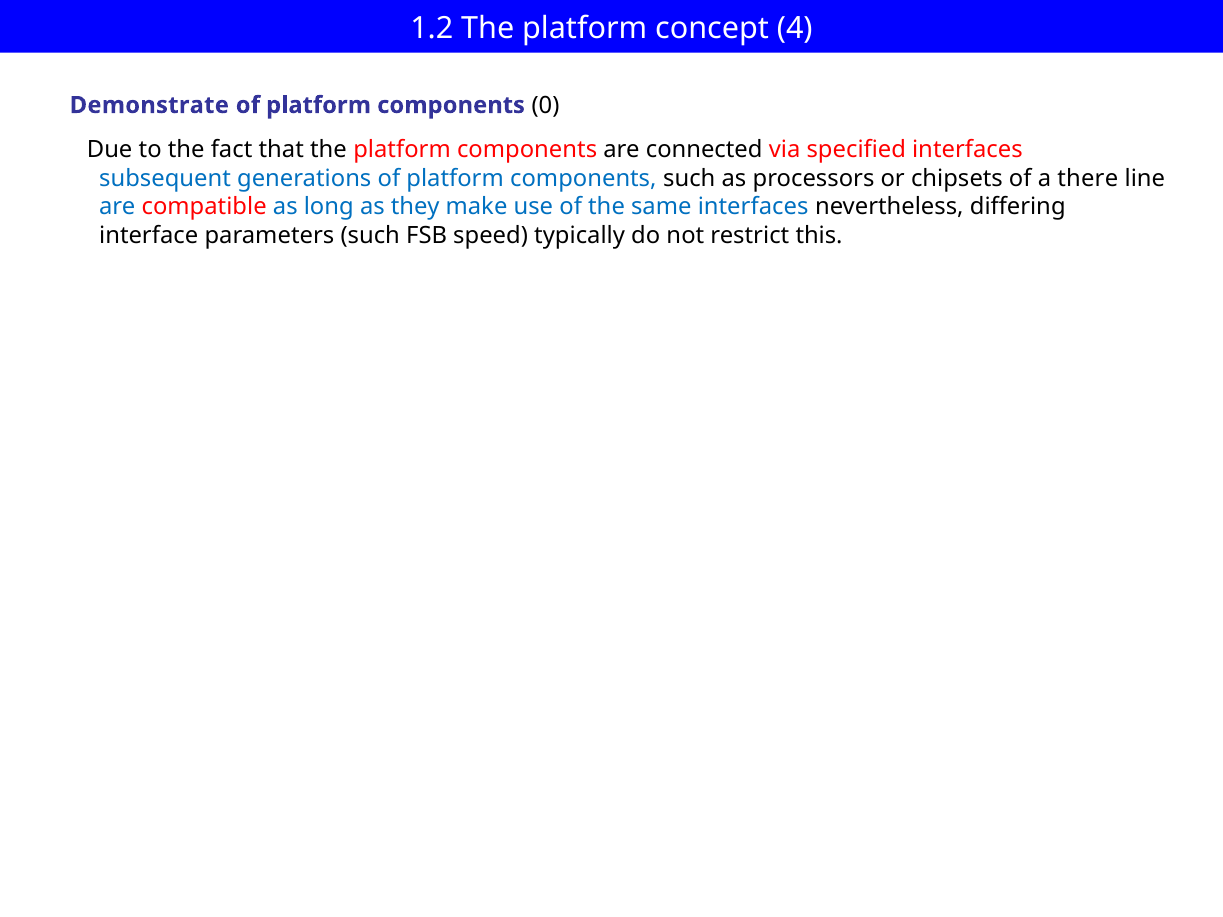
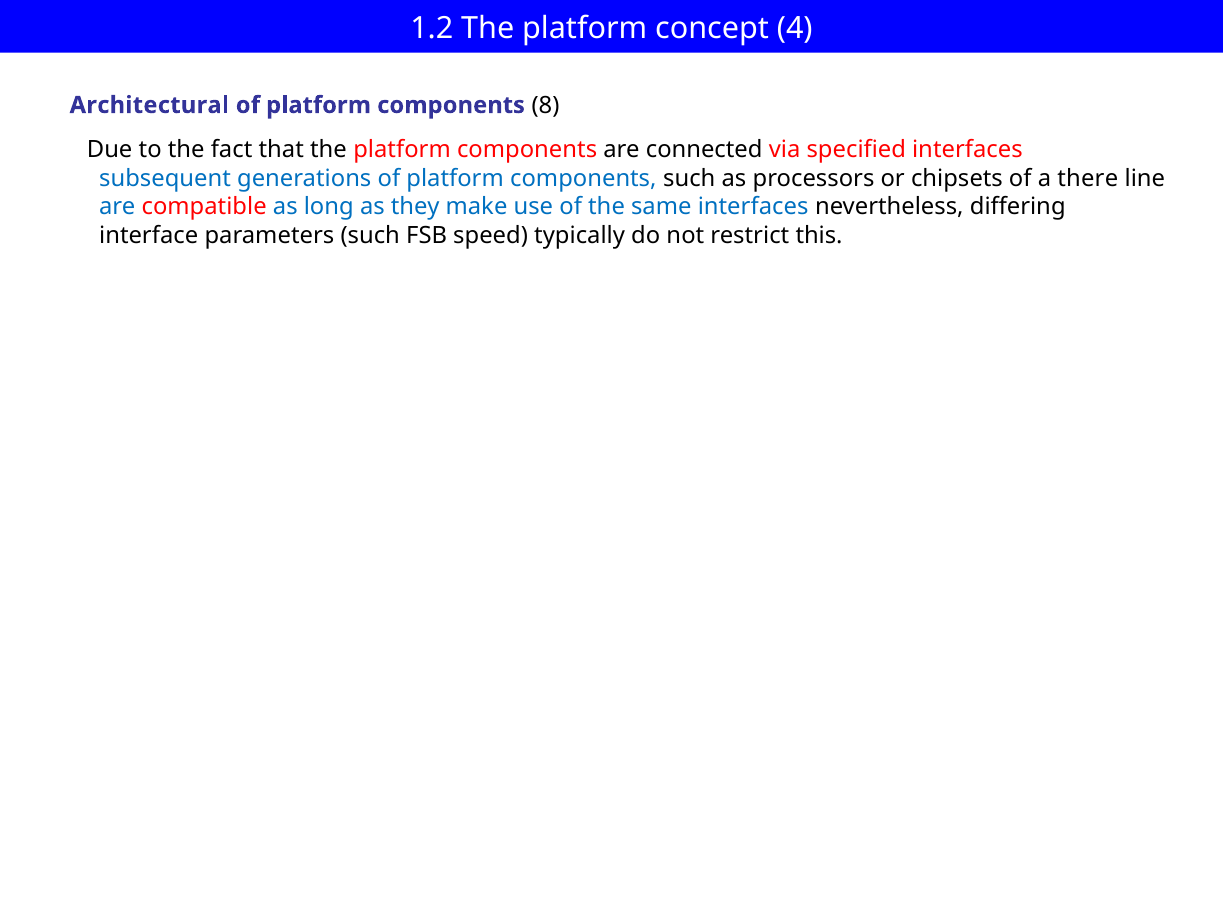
Demonstrate: Demonstrate -> Architectural
0: 0 -> 8
